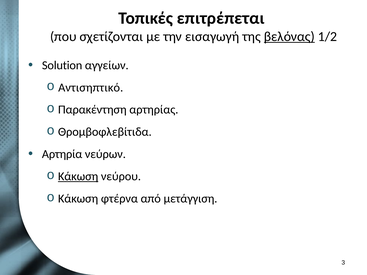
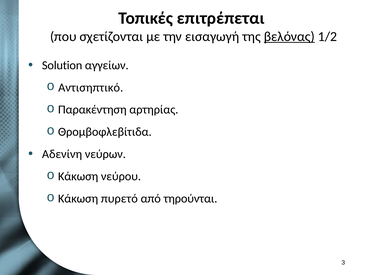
Αρτηρία: Αρτηρία -> Αδενίνη
Κάκωση at (78, 177) underline: present -> none
φτέρνα: φτέρνα -> πυρετό
μετάγγιση: μετάγγιση -> τηρούνται
